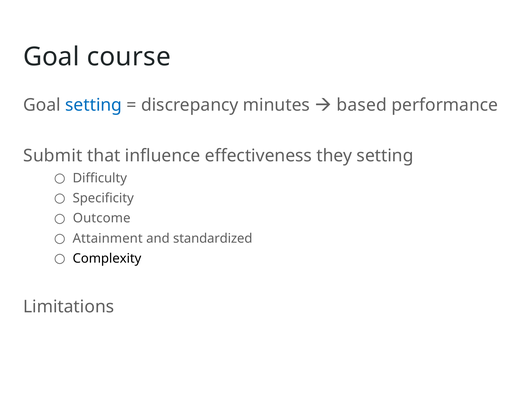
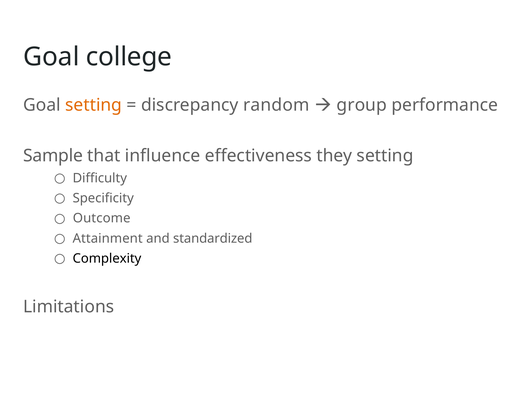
course: course -> college
setting at (94, 105) colour: blue -> orange
minutes: minutes -> random
based: based -> group
Submit: Submit -> Sample
